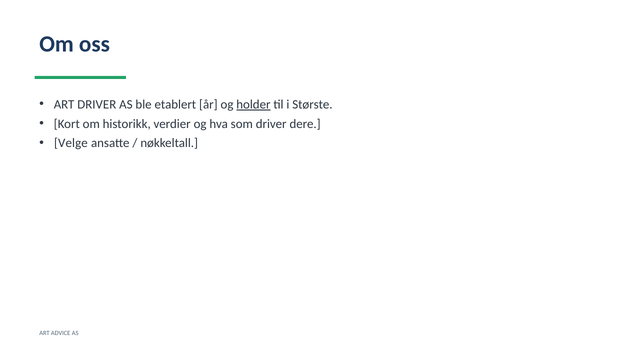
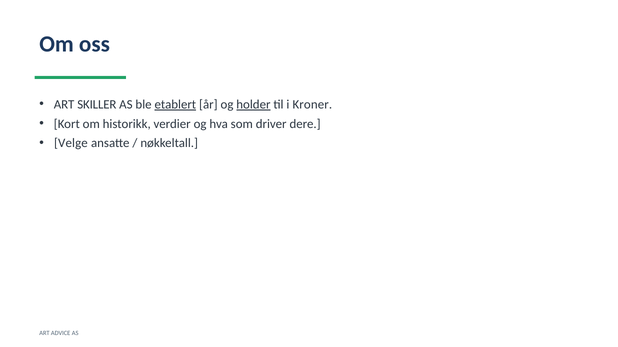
ART DRIVER: DRIVER -> SKILLER
etablert underline: none -> present
Største: Største -> Kroner
